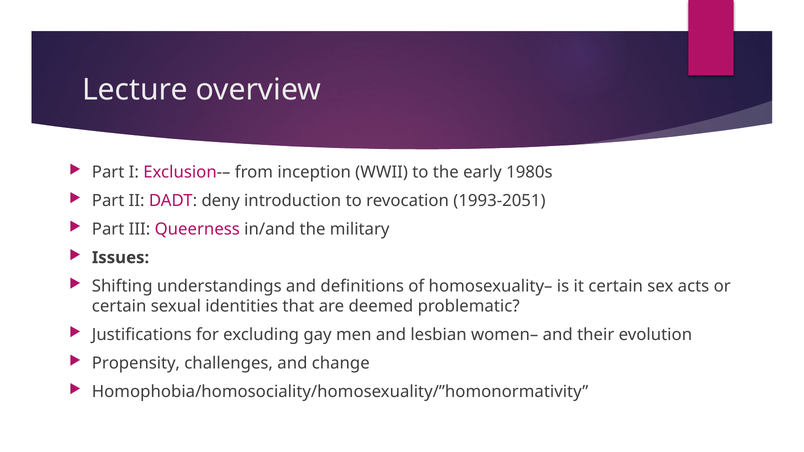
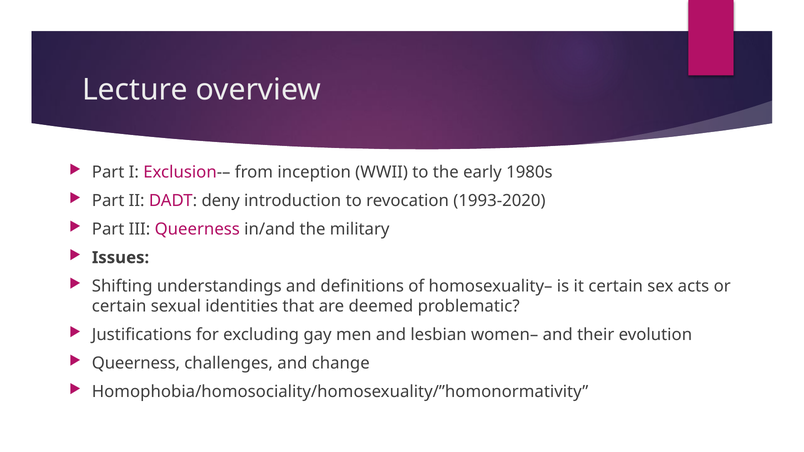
1993-2051: 1993-2051 -> 1993-2020
Propensity at (136, 363): Propensity -> Queerness
